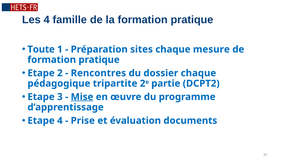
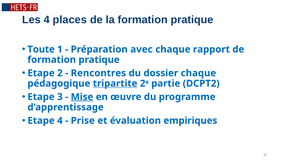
famille: famille -> places
sites: sites -> avec
mesure: mesure -> rapport
tripartite underline: none -> present
documents: documents -> empiriques
